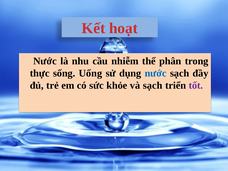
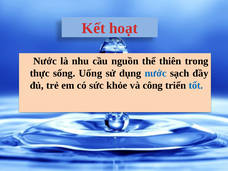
nhiễm: nhiễm -> nguồn
phân: phân -> thiên
và sạch: sạch -> công
tốt colour: purple -> blue
